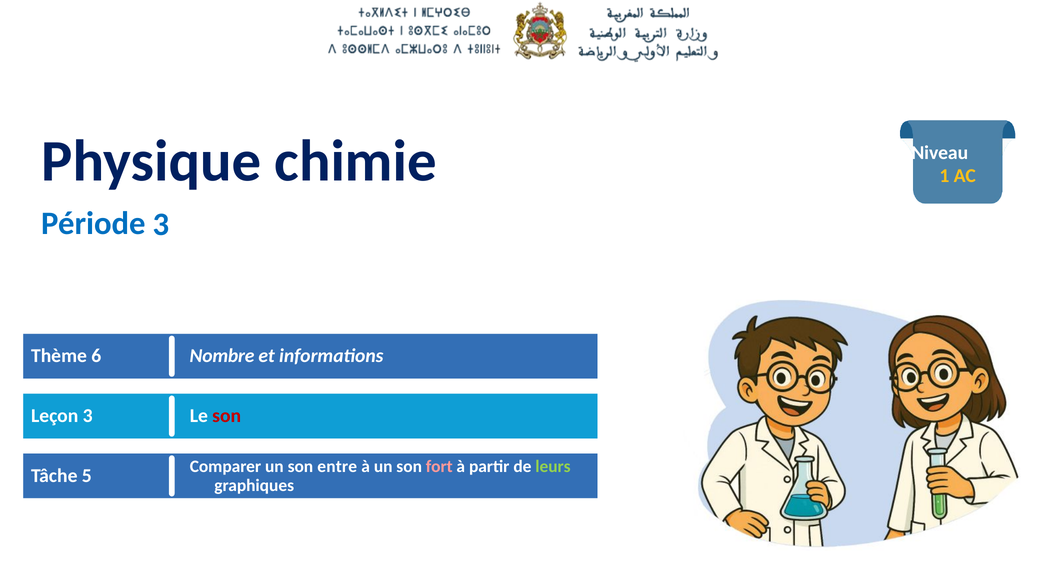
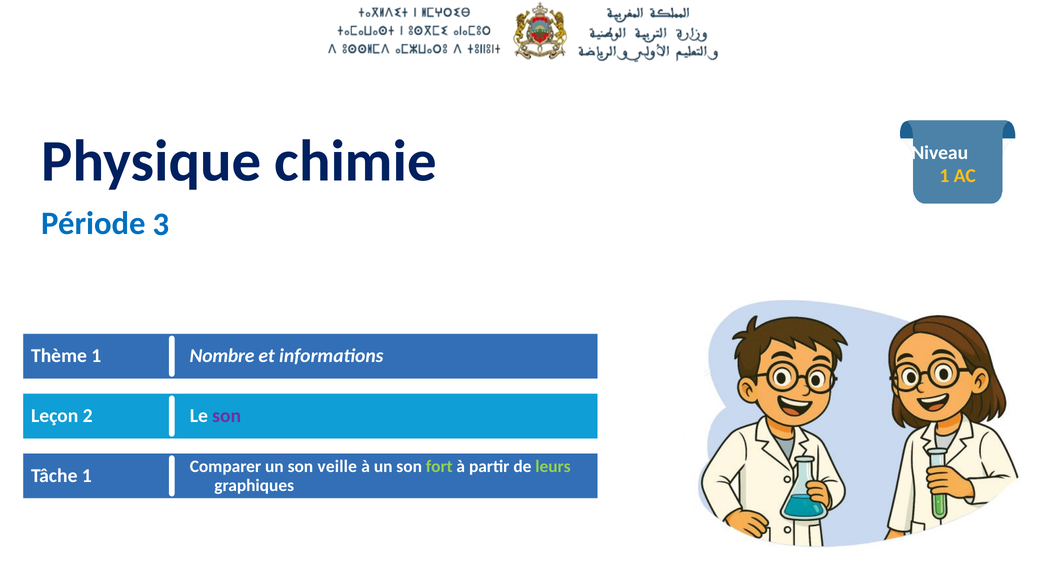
Thème 6: 6 -> 1
Leçon 3: 3 -> 2
son at (227, 416) colour: red -> purple
Tâche 5: 5 -> 1
entre: entre -> veille
fort colour: pink -> light green
